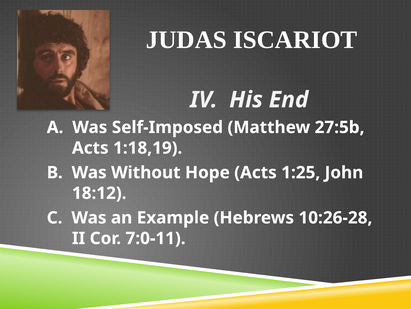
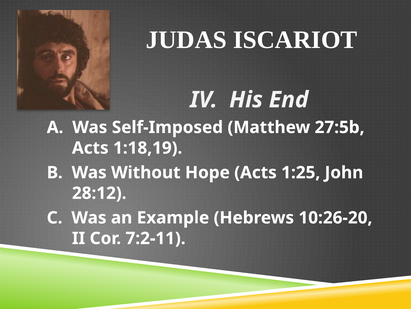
18:12: 18:12 -> 28:12
10:26-28: 10:26-28 -> 10:26-20
7:0-11: 7:0-11 -> 7:2-11
